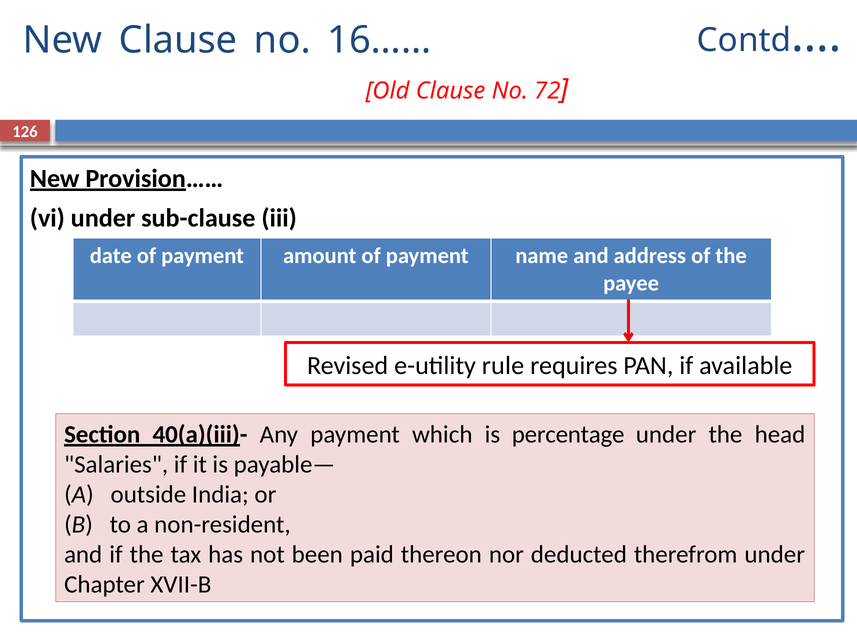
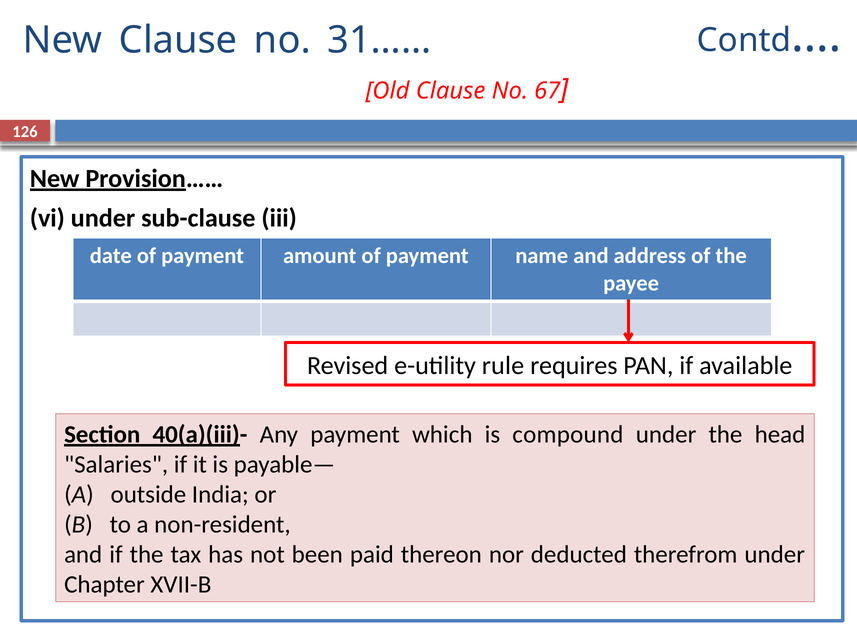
16……: 16…… -> 31……
72: 72 -> 67
percentage: percentage -> compound
